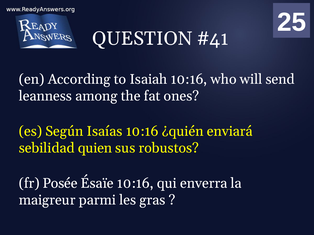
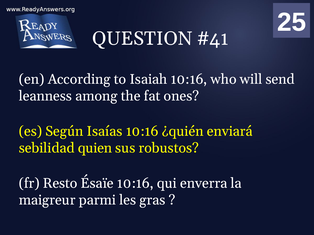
Posée: Posée -> Resto
